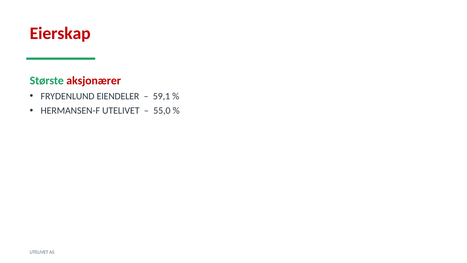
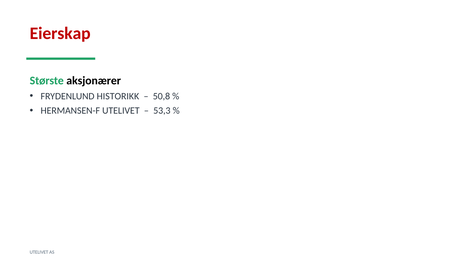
aksjonærer colour: red -> black
EIENDELER: EIENDELER -> HISTORIKK
59,1: 59,1 -> 50,8
55,0: 55,0 -> 53,3
